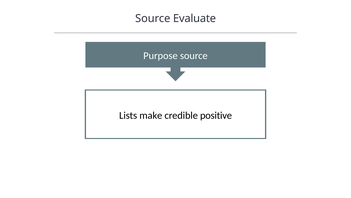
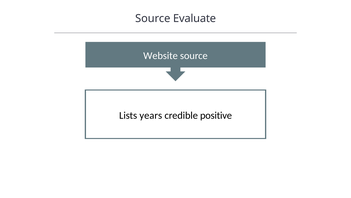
Purpose: Purpose -> Website
make: make -> years
